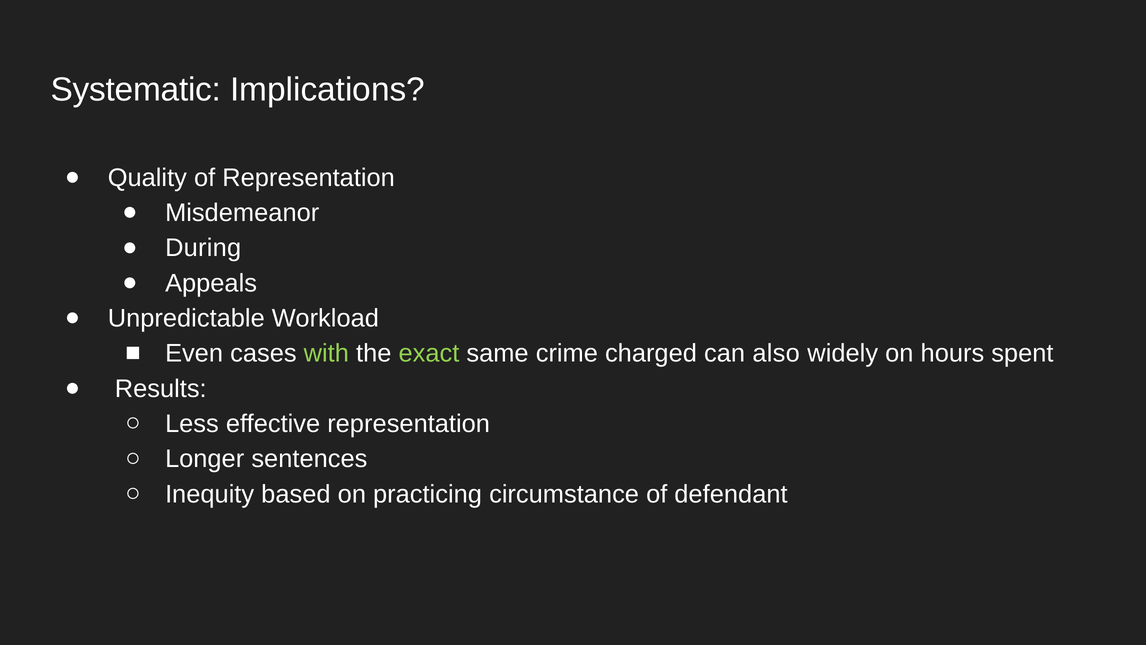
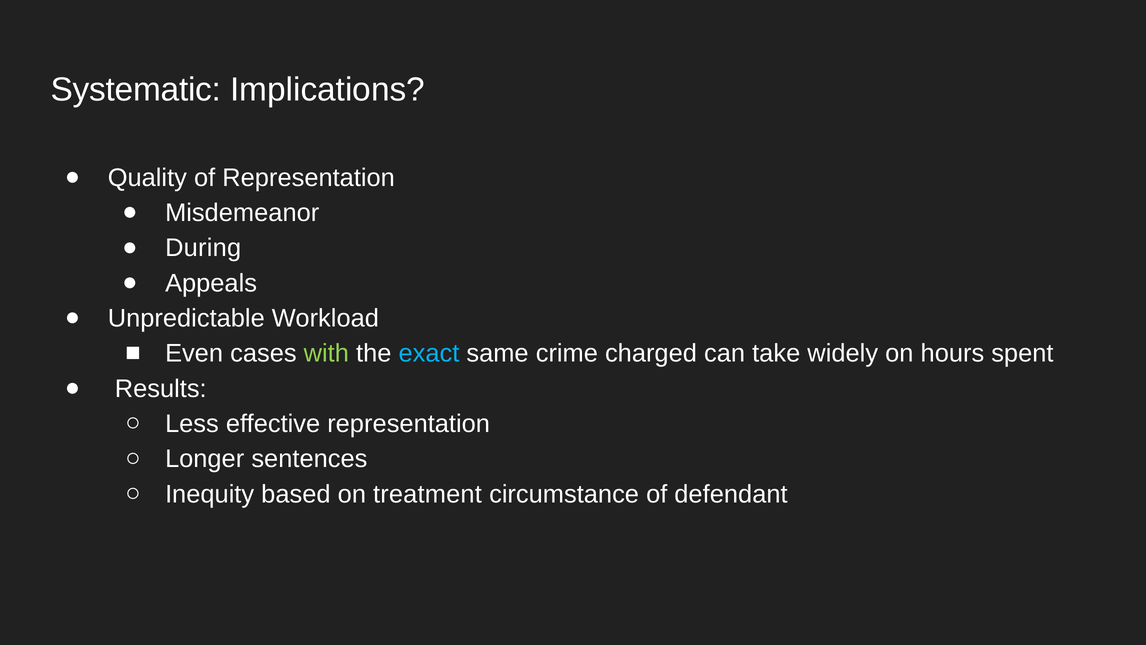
exact colour: light green -> light blue
also: also -> take
practicing: practicing -> treatment
